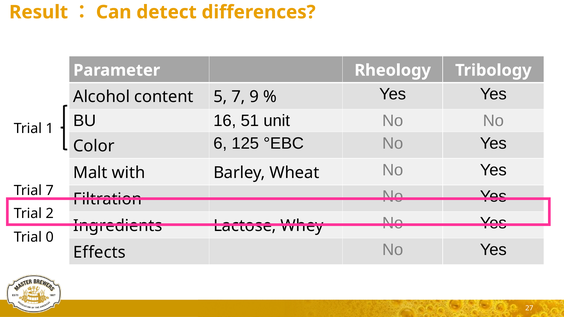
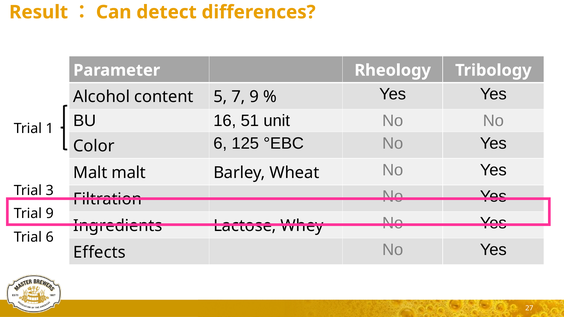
Malt with: with -> malt
Trial 7: 7 -> 3
Trial 2: 2 -> 9
Trial 0: 0 -> 6
